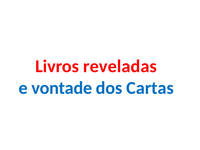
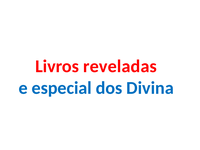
vontade: vontade -> especial
Cartas: Cartas -> Divina
